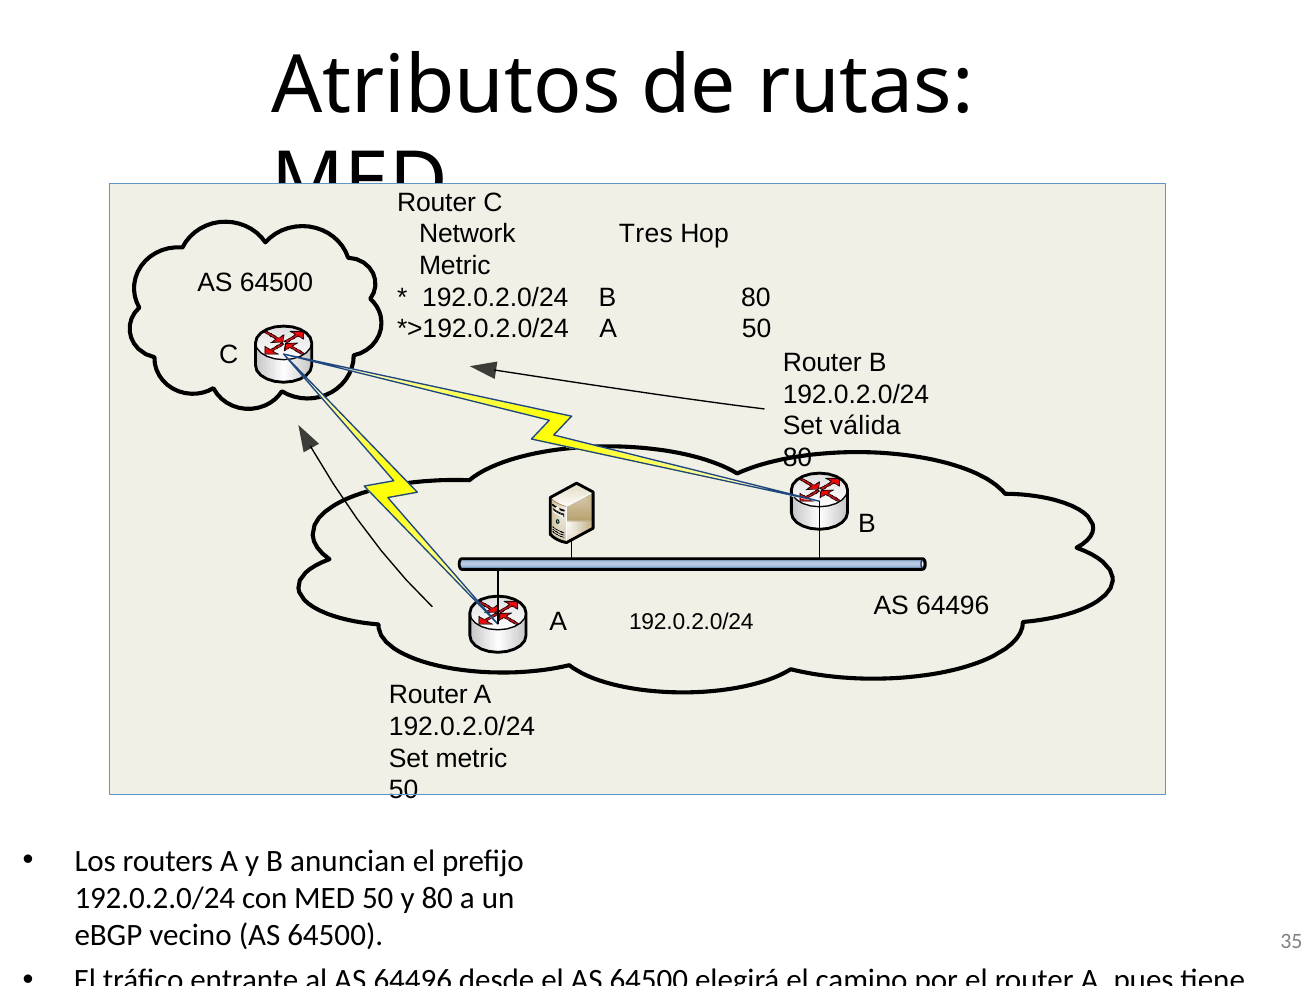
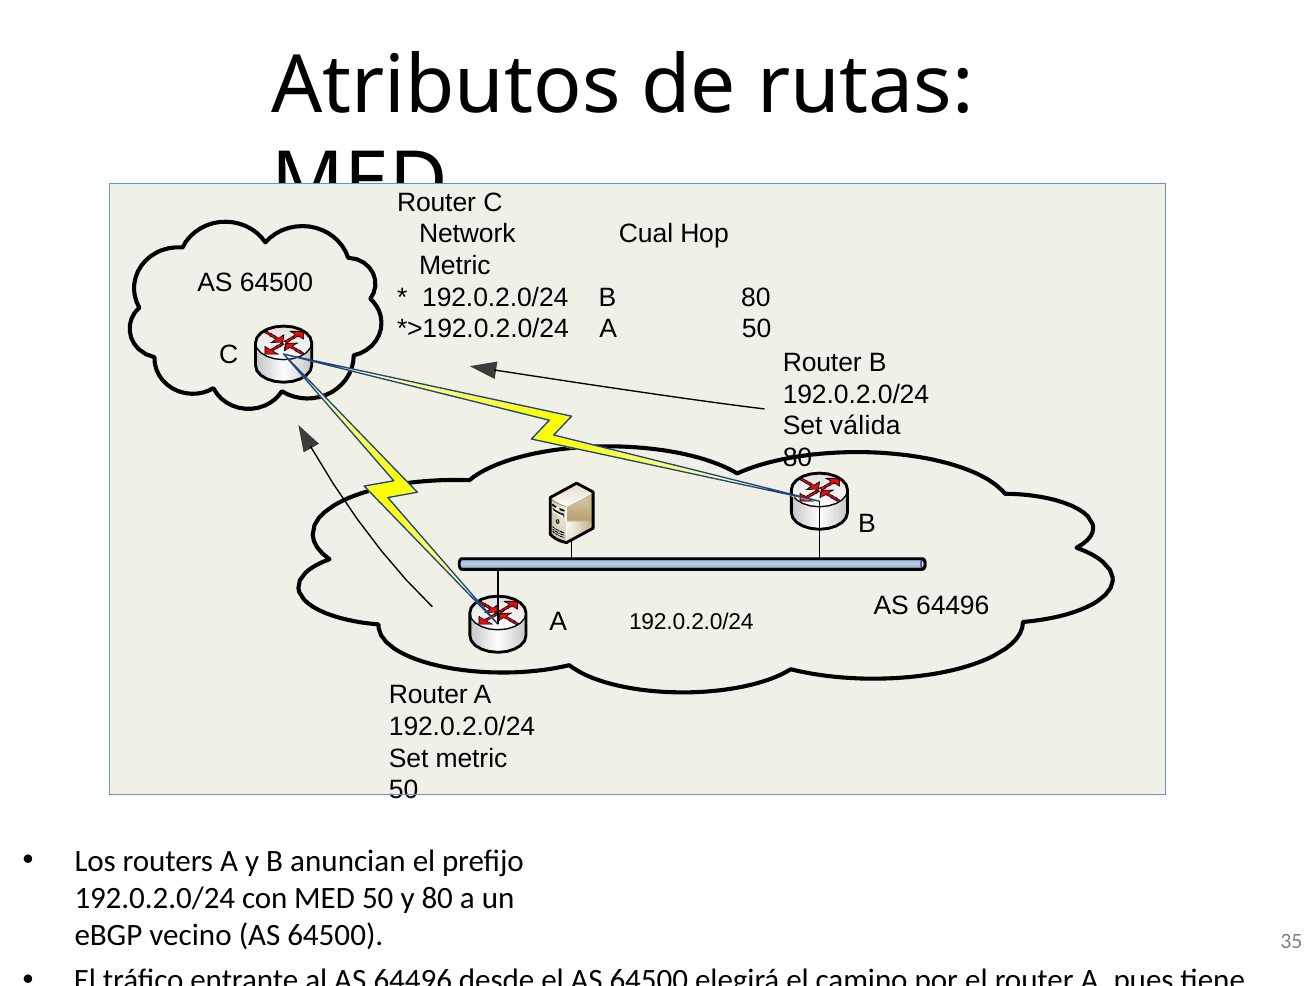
Tres: Tres -> Cual
